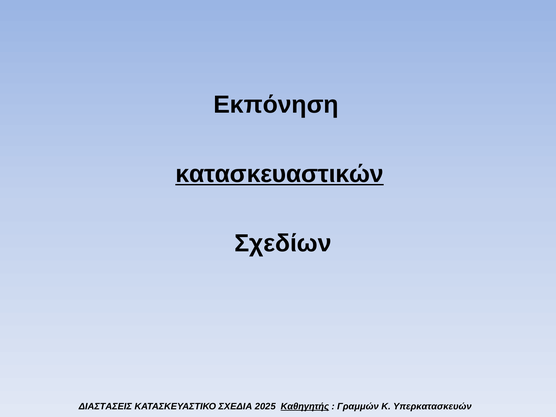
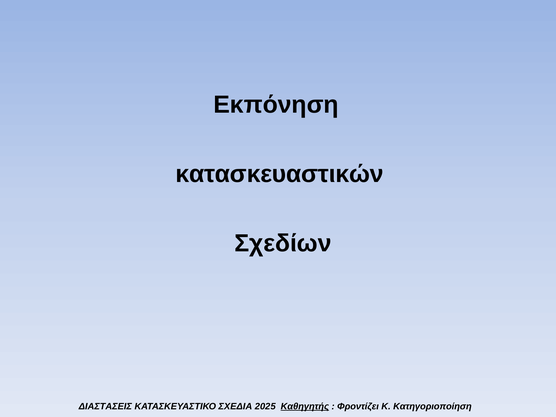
κατασκευαστικών underline: present -> none
Γραμμών: Γραμμών -> Φροντίζει
Υπερκατασκευών: Υπερκατασκευών -> Κατηγοριοποίηση
